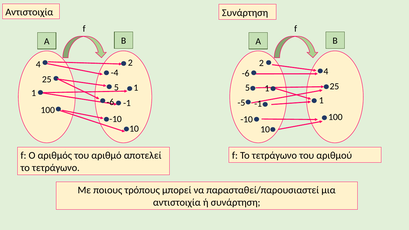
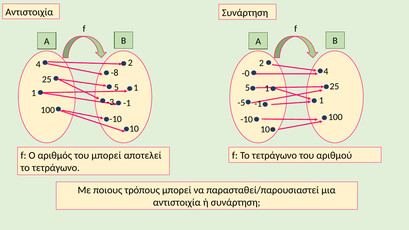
-4: -4 -> -8
-6 at (246, 73): -6 -> -0
-6 at (110, 102): -6 -> -3
του αριθμό: αριθμό -> μπορεί
